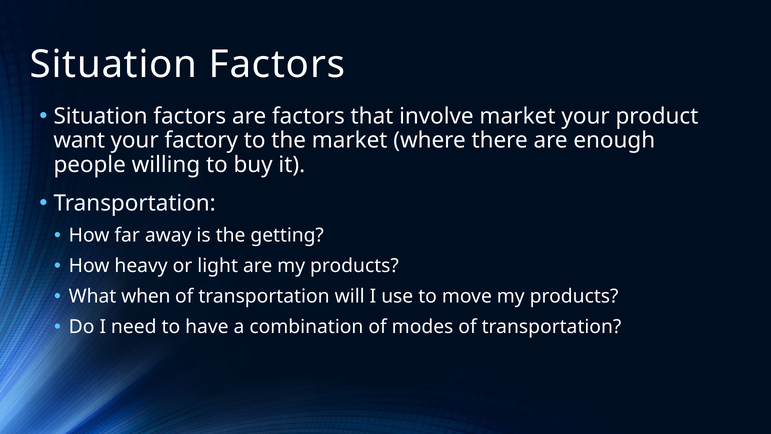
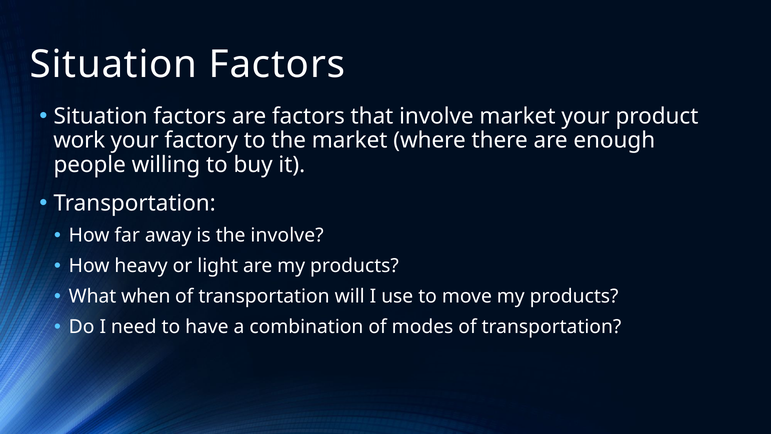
want: want -> work
the getting: getting -> involve
